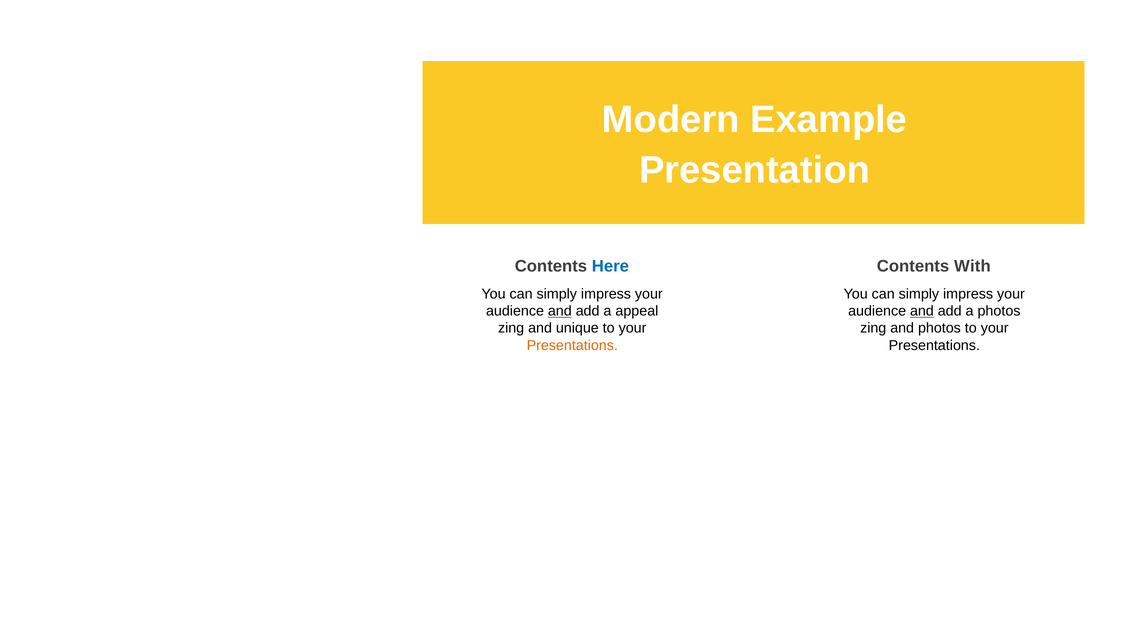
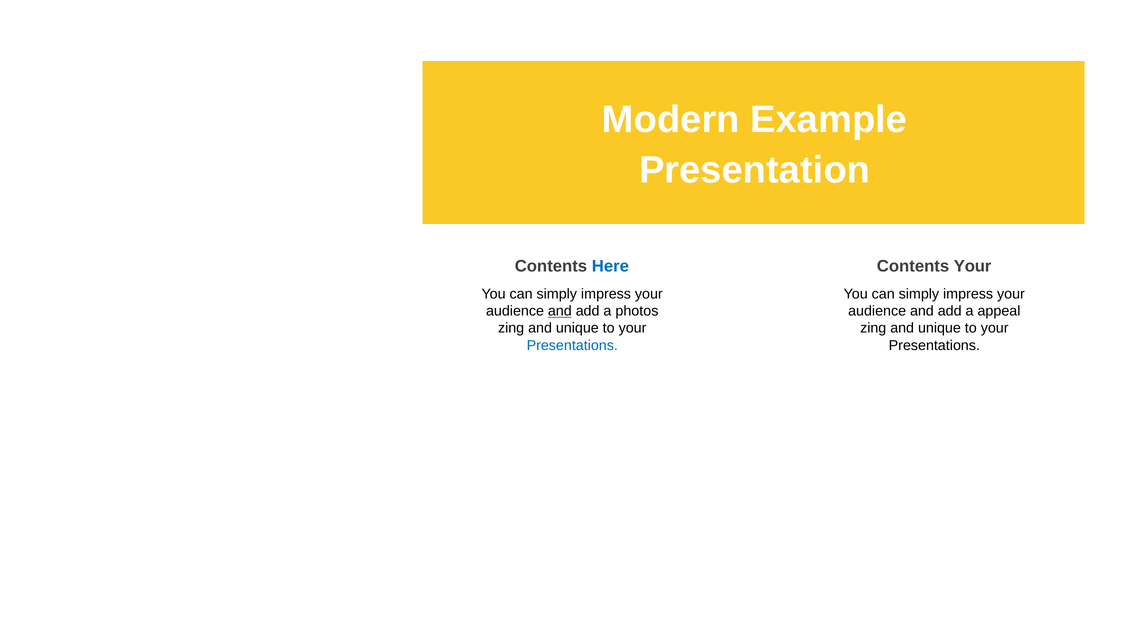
Contents With: With -> Your
appeal: appeal -> photos
and at (922, 311) underline: present -> none
a photos: photos -> appeal
photos at (939, 328): photos -> unique
Presentations at (572, 345) colour: orange -> blue
